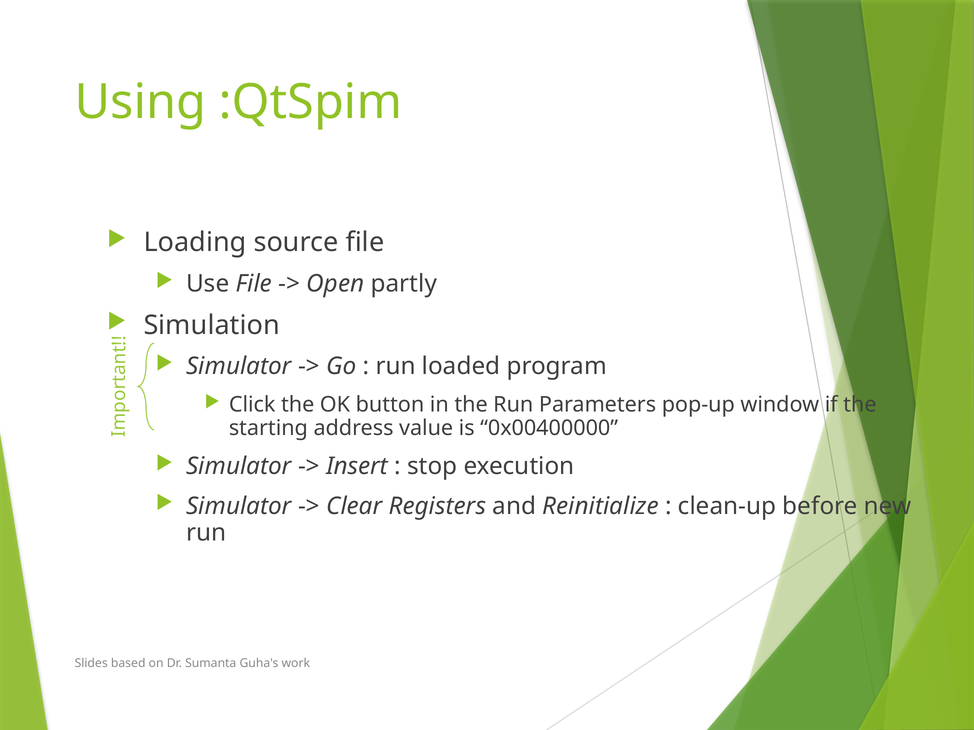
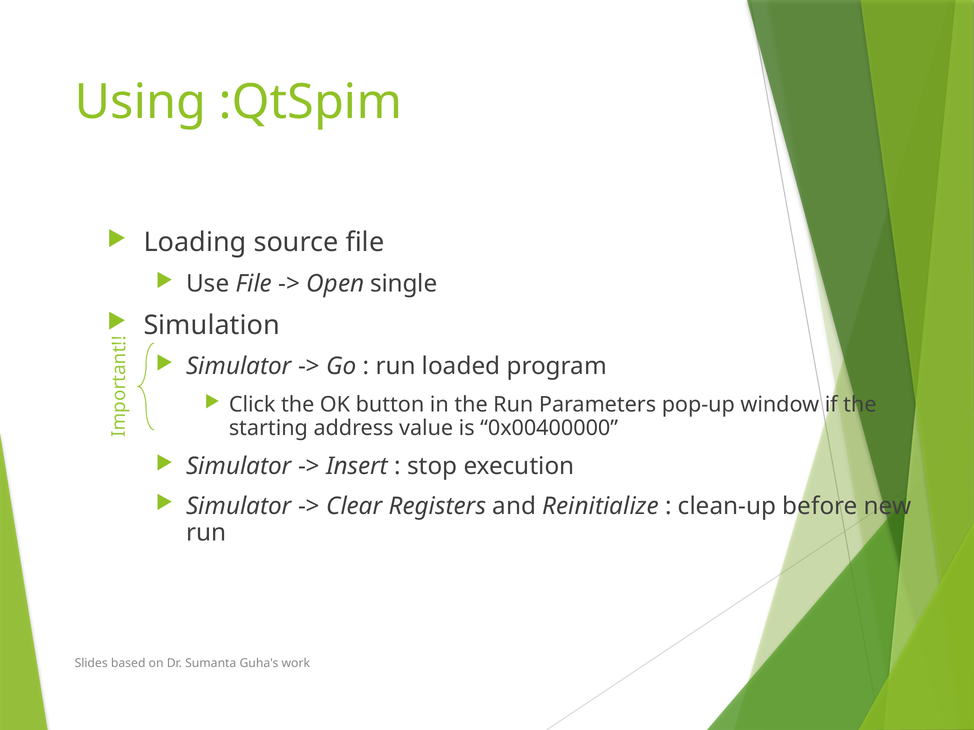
partly: partly -> single
